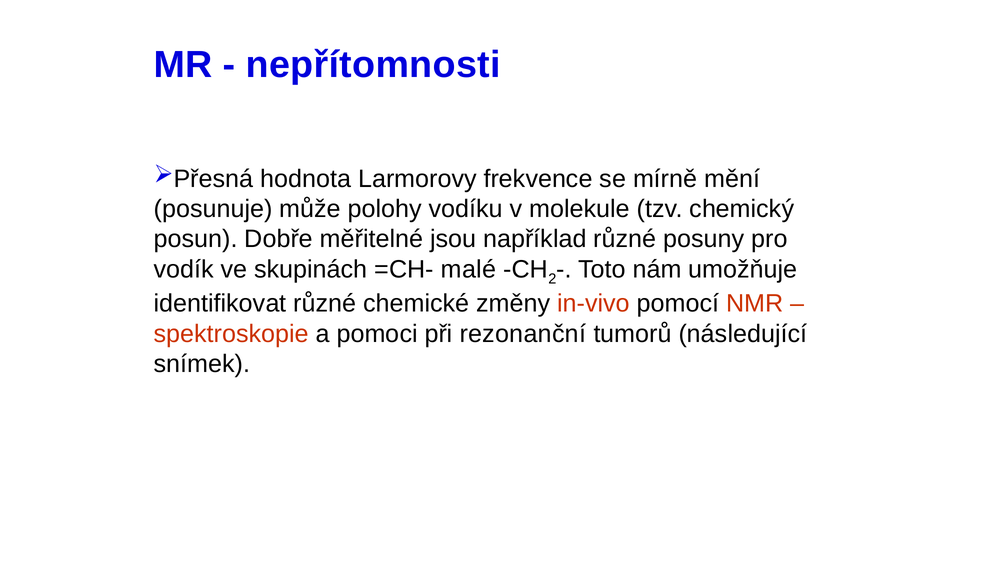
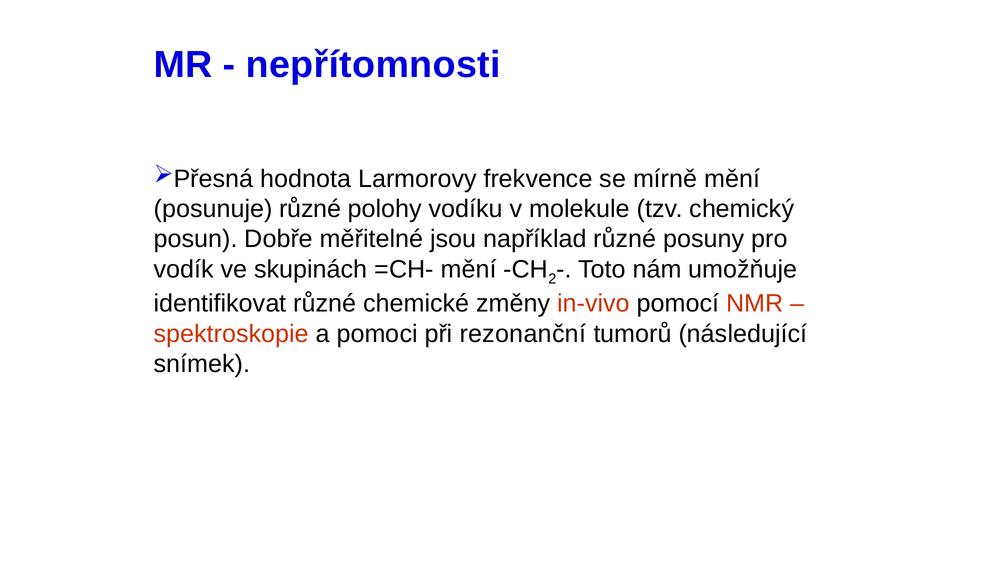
posunuje může: může -> různé
=CH- malé: malé -> mění
